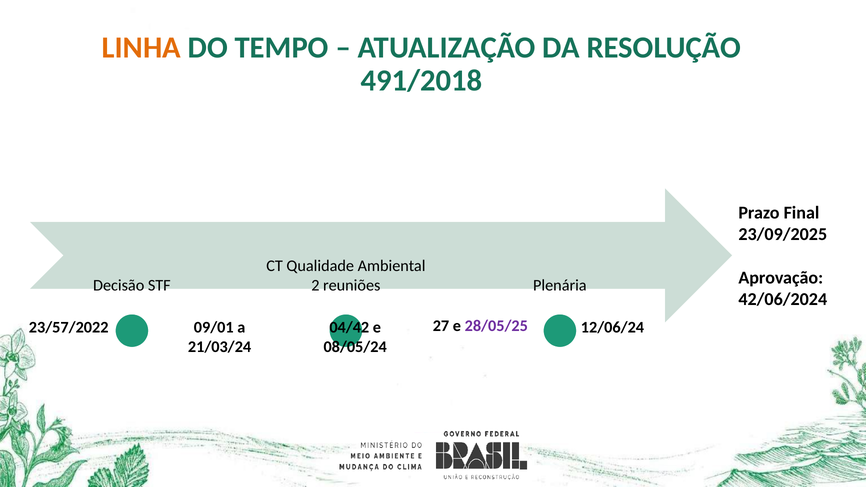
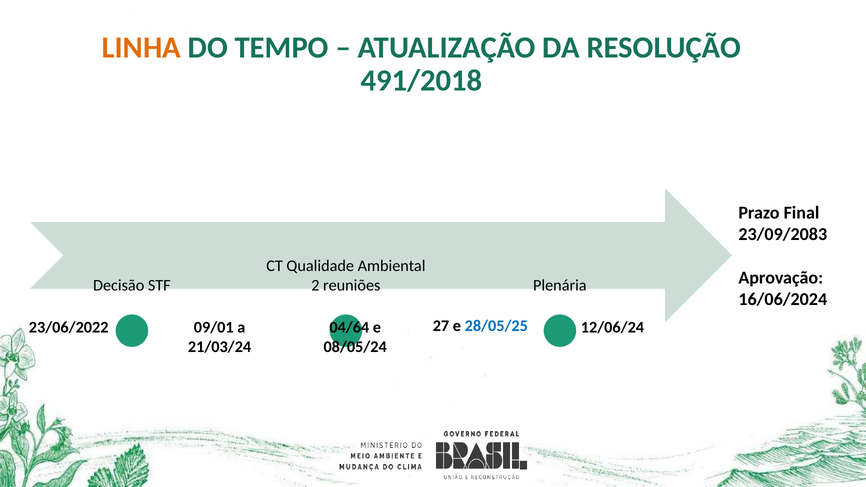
23/09/2025: 23/09/2025 -> 23/09/2083
42/06/2024: 42/06/2024 -> 16/06/2024
28/05/25 colour: purple -> blue
23/57/2022: 23/57/2022 -> 23/06/2022
04/42: 04/42 -> 04/64
